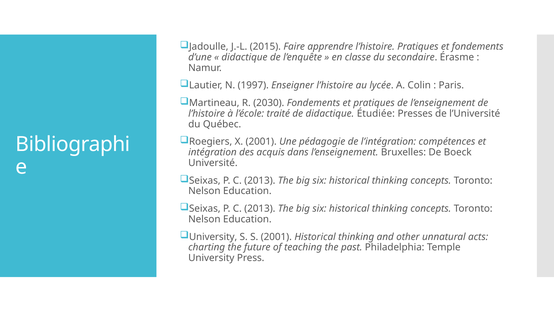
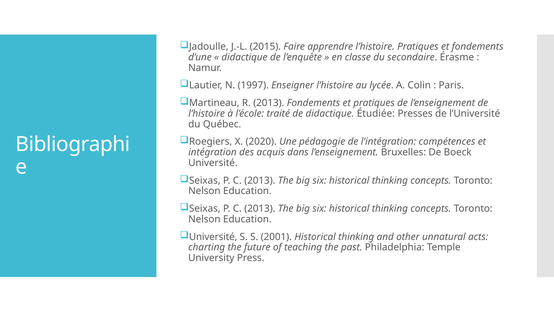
R 2030: 2030 -> 2013
X 2001: 2001 -> 2020
University at (213, 236): University -> Université
